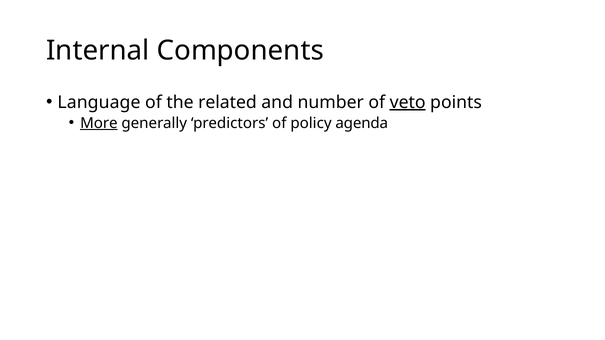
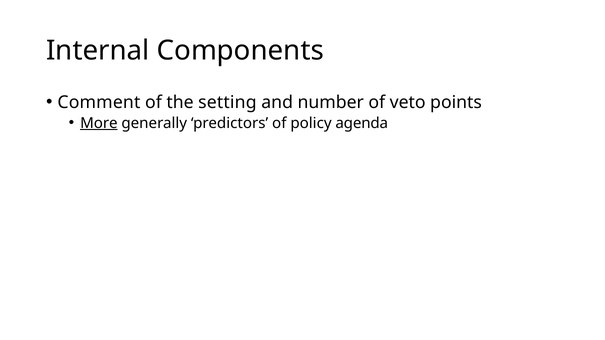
Language: Language -> Comment
related: related -> setting
veto underline: present -> none
